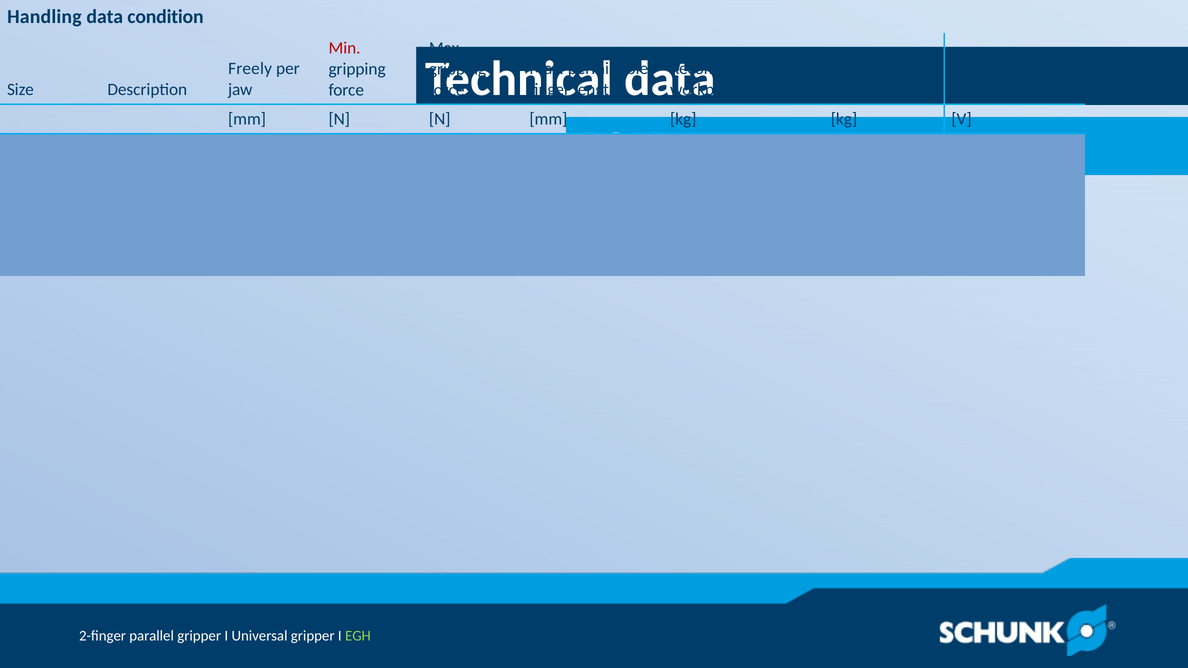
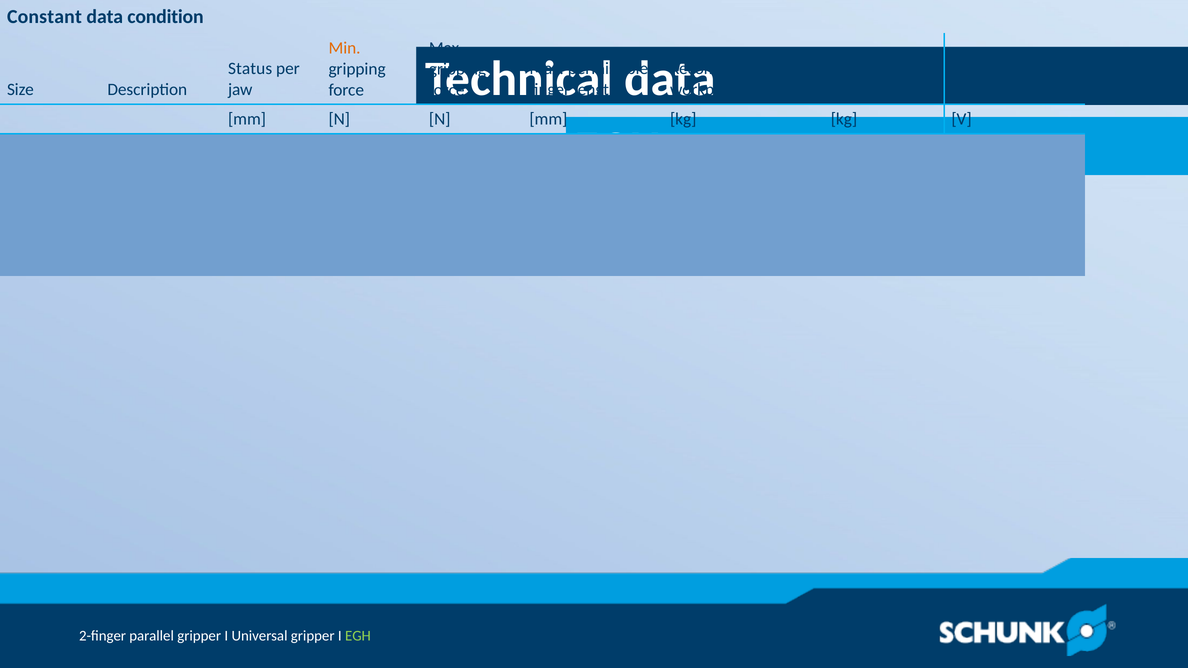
Handling: Handling -> Constant
Min colour: red -> orange
Freely: Freely -> Status
